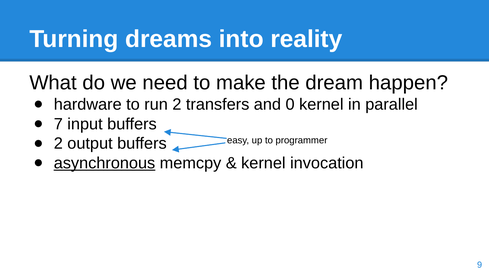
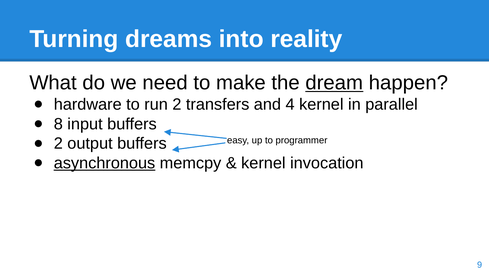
dream underline: none -> present
0: 0 -> 4
7: 7 -> 8
